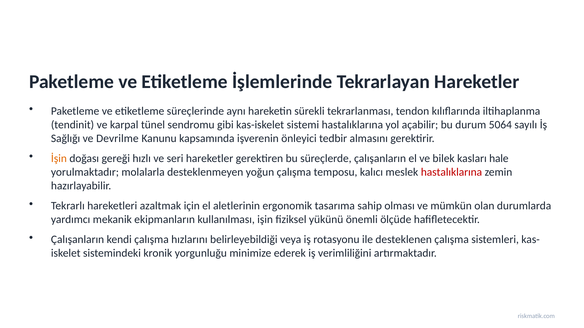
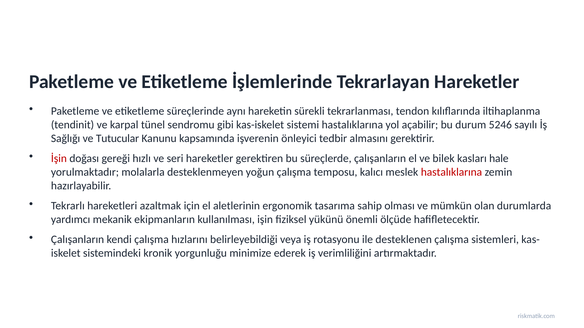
5064: 5064 -> 5246
Devrilme: Devrilme -> Tutucular
İşin colour: orange -> red
